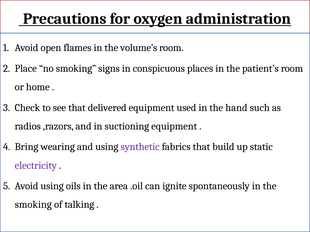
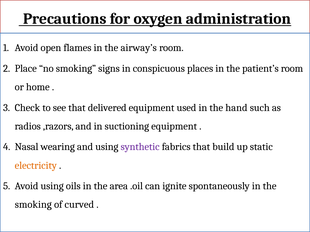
volume’s: volume’s -> airway’s
Bring: Bring -> Nasal
electricity colour: purple -> orange
talking: talking -> curved
